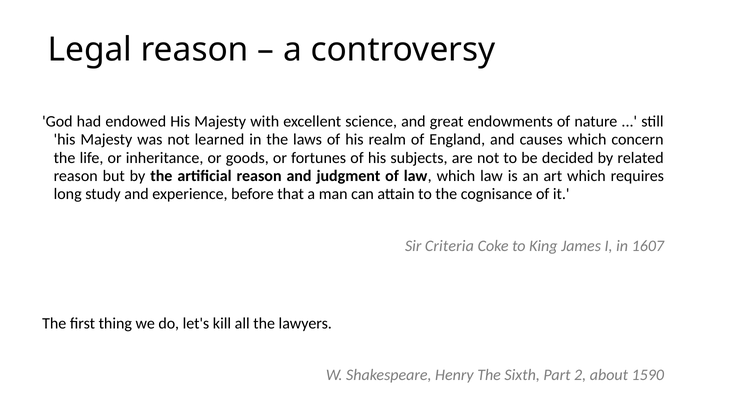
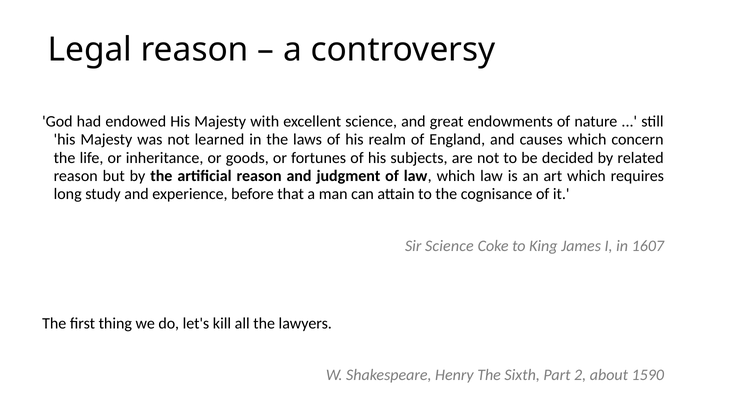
Sir Criteria: Criteria -> Science
